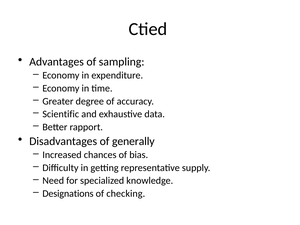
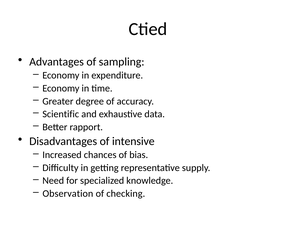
generally: generally -> intensive
Designations: Designations -> Observation
